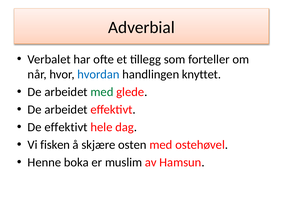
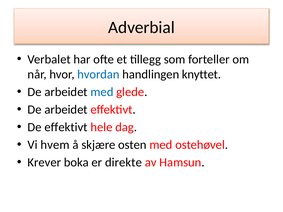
med at (102, 92) colour: green -> blue
fisken: fisken -> hvem
Henne: Henne -> Krever
muslim: muslim -> direkte
